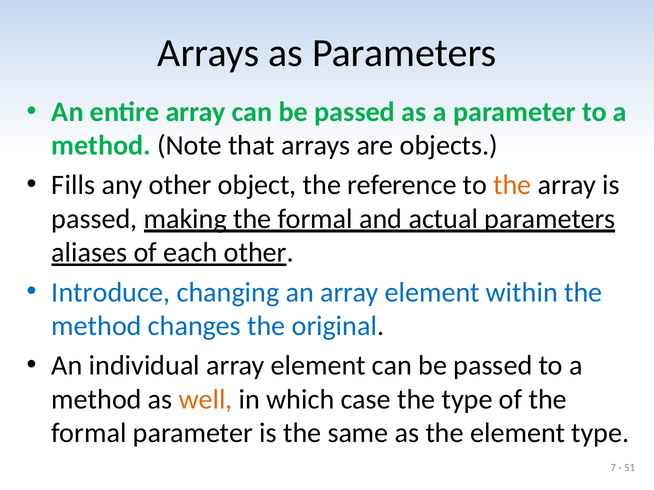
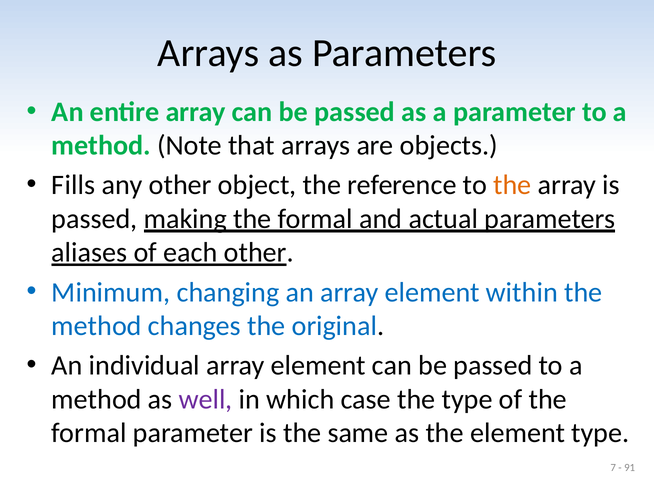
Introduce: Introduce -> Minimum
well colour: orange -> purple
51: 51 -> 91
